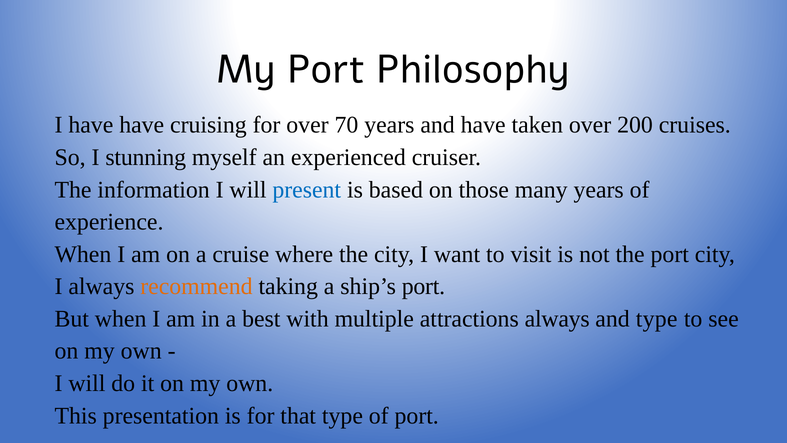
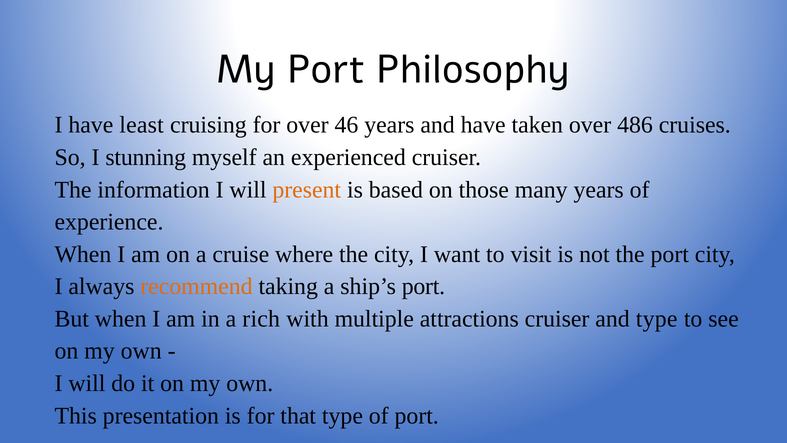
have have: have -> least
70: 70 -> 46
200: 200 -> 486
present colour: blue -> orange
best: best -> rich
attractions always: always -> cruiser
